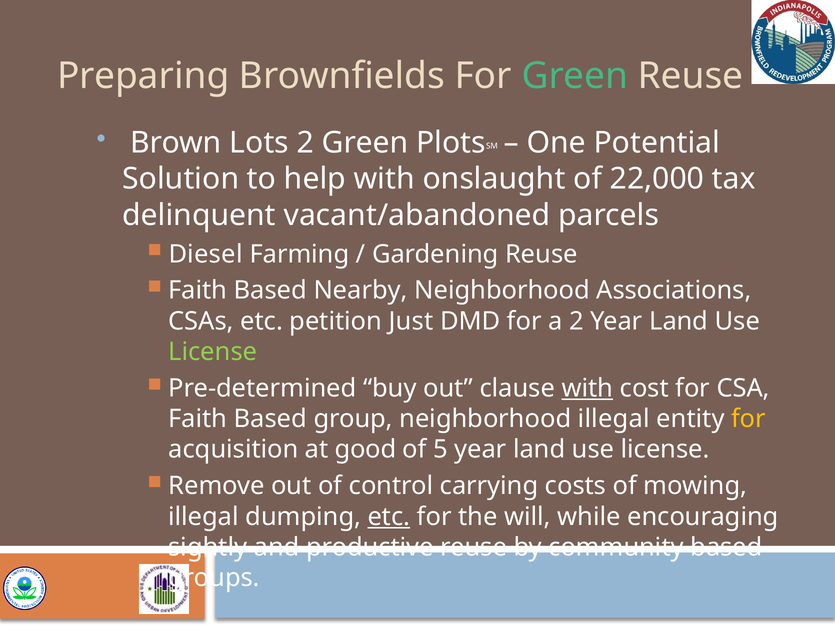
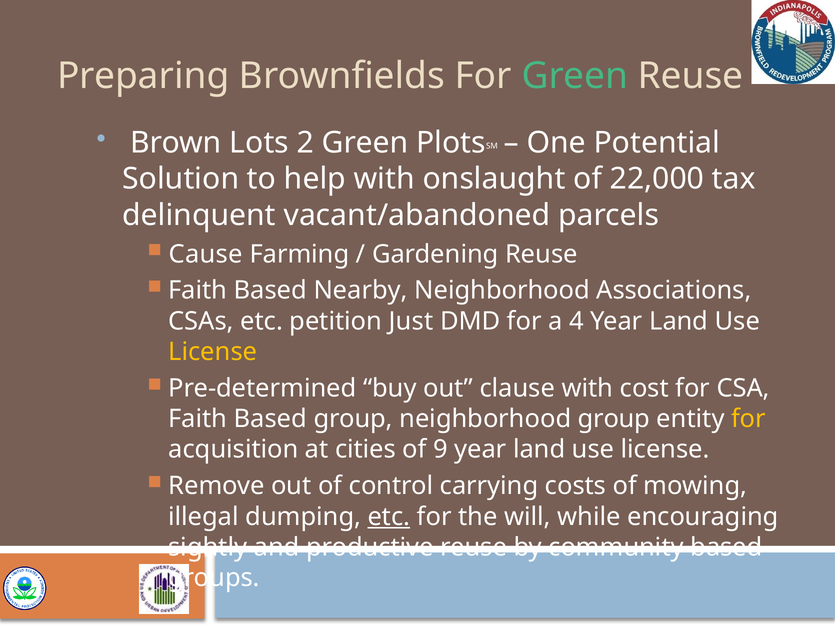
Diesel: Diesel -> Cause
a 2: 2 -> 4
License at (213, 351) colour: light green -> yellow
with at (587, 388) underline: present -> none
neighborhood illegal: illegal -> group
good: good -> cities
5: 5 -> 9
